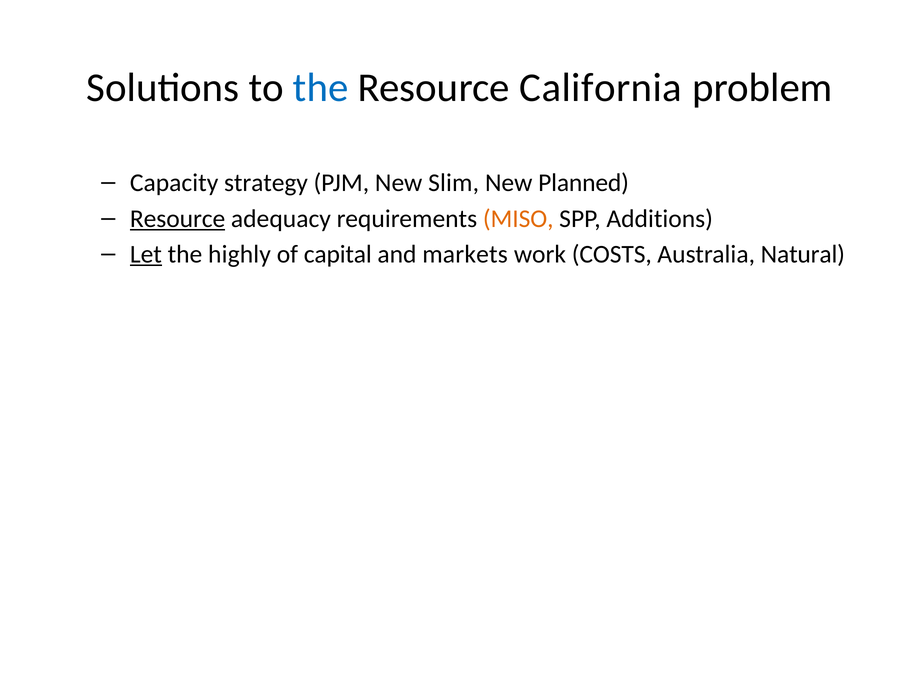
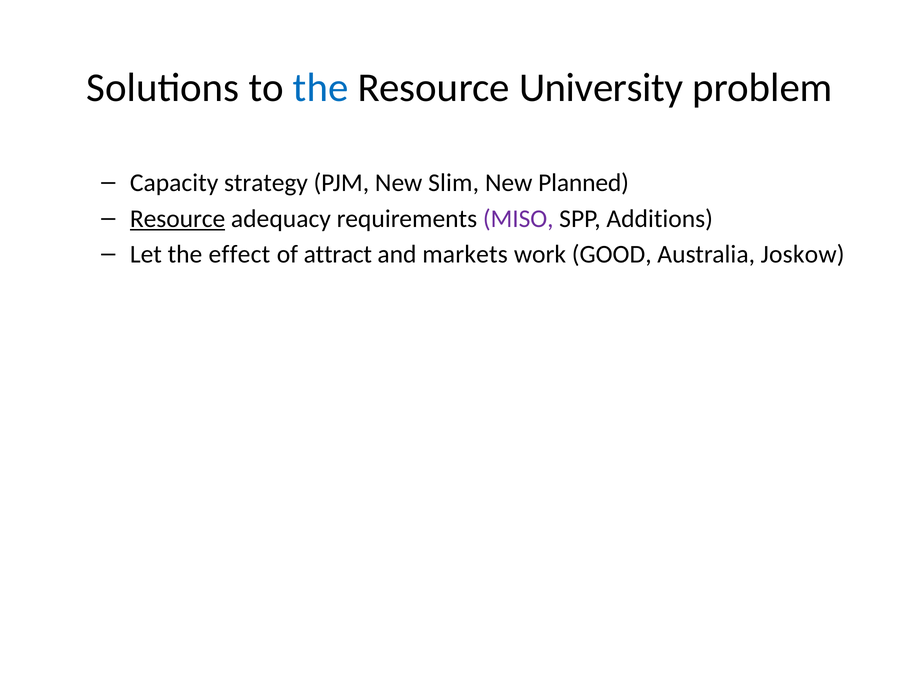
California: California -> University
MISO colour: orange -> purple
Let underline: present -> none
highly: highly -> effect
capital: capital -> attract
COSTS: COSTS -> GOOD
Natural: Natural -> Joskow
